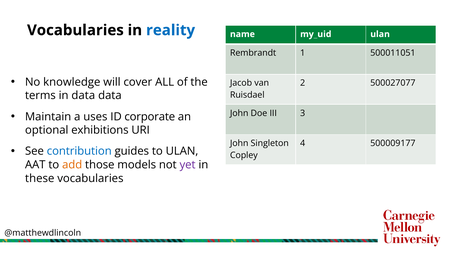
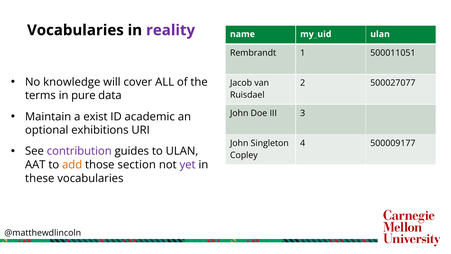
reality colour: blue -> purple
in data: data -> pure
uses: uses -> exist
corporate: corporate -> academic
contribution colour: blue -> purple
models: models -> section
